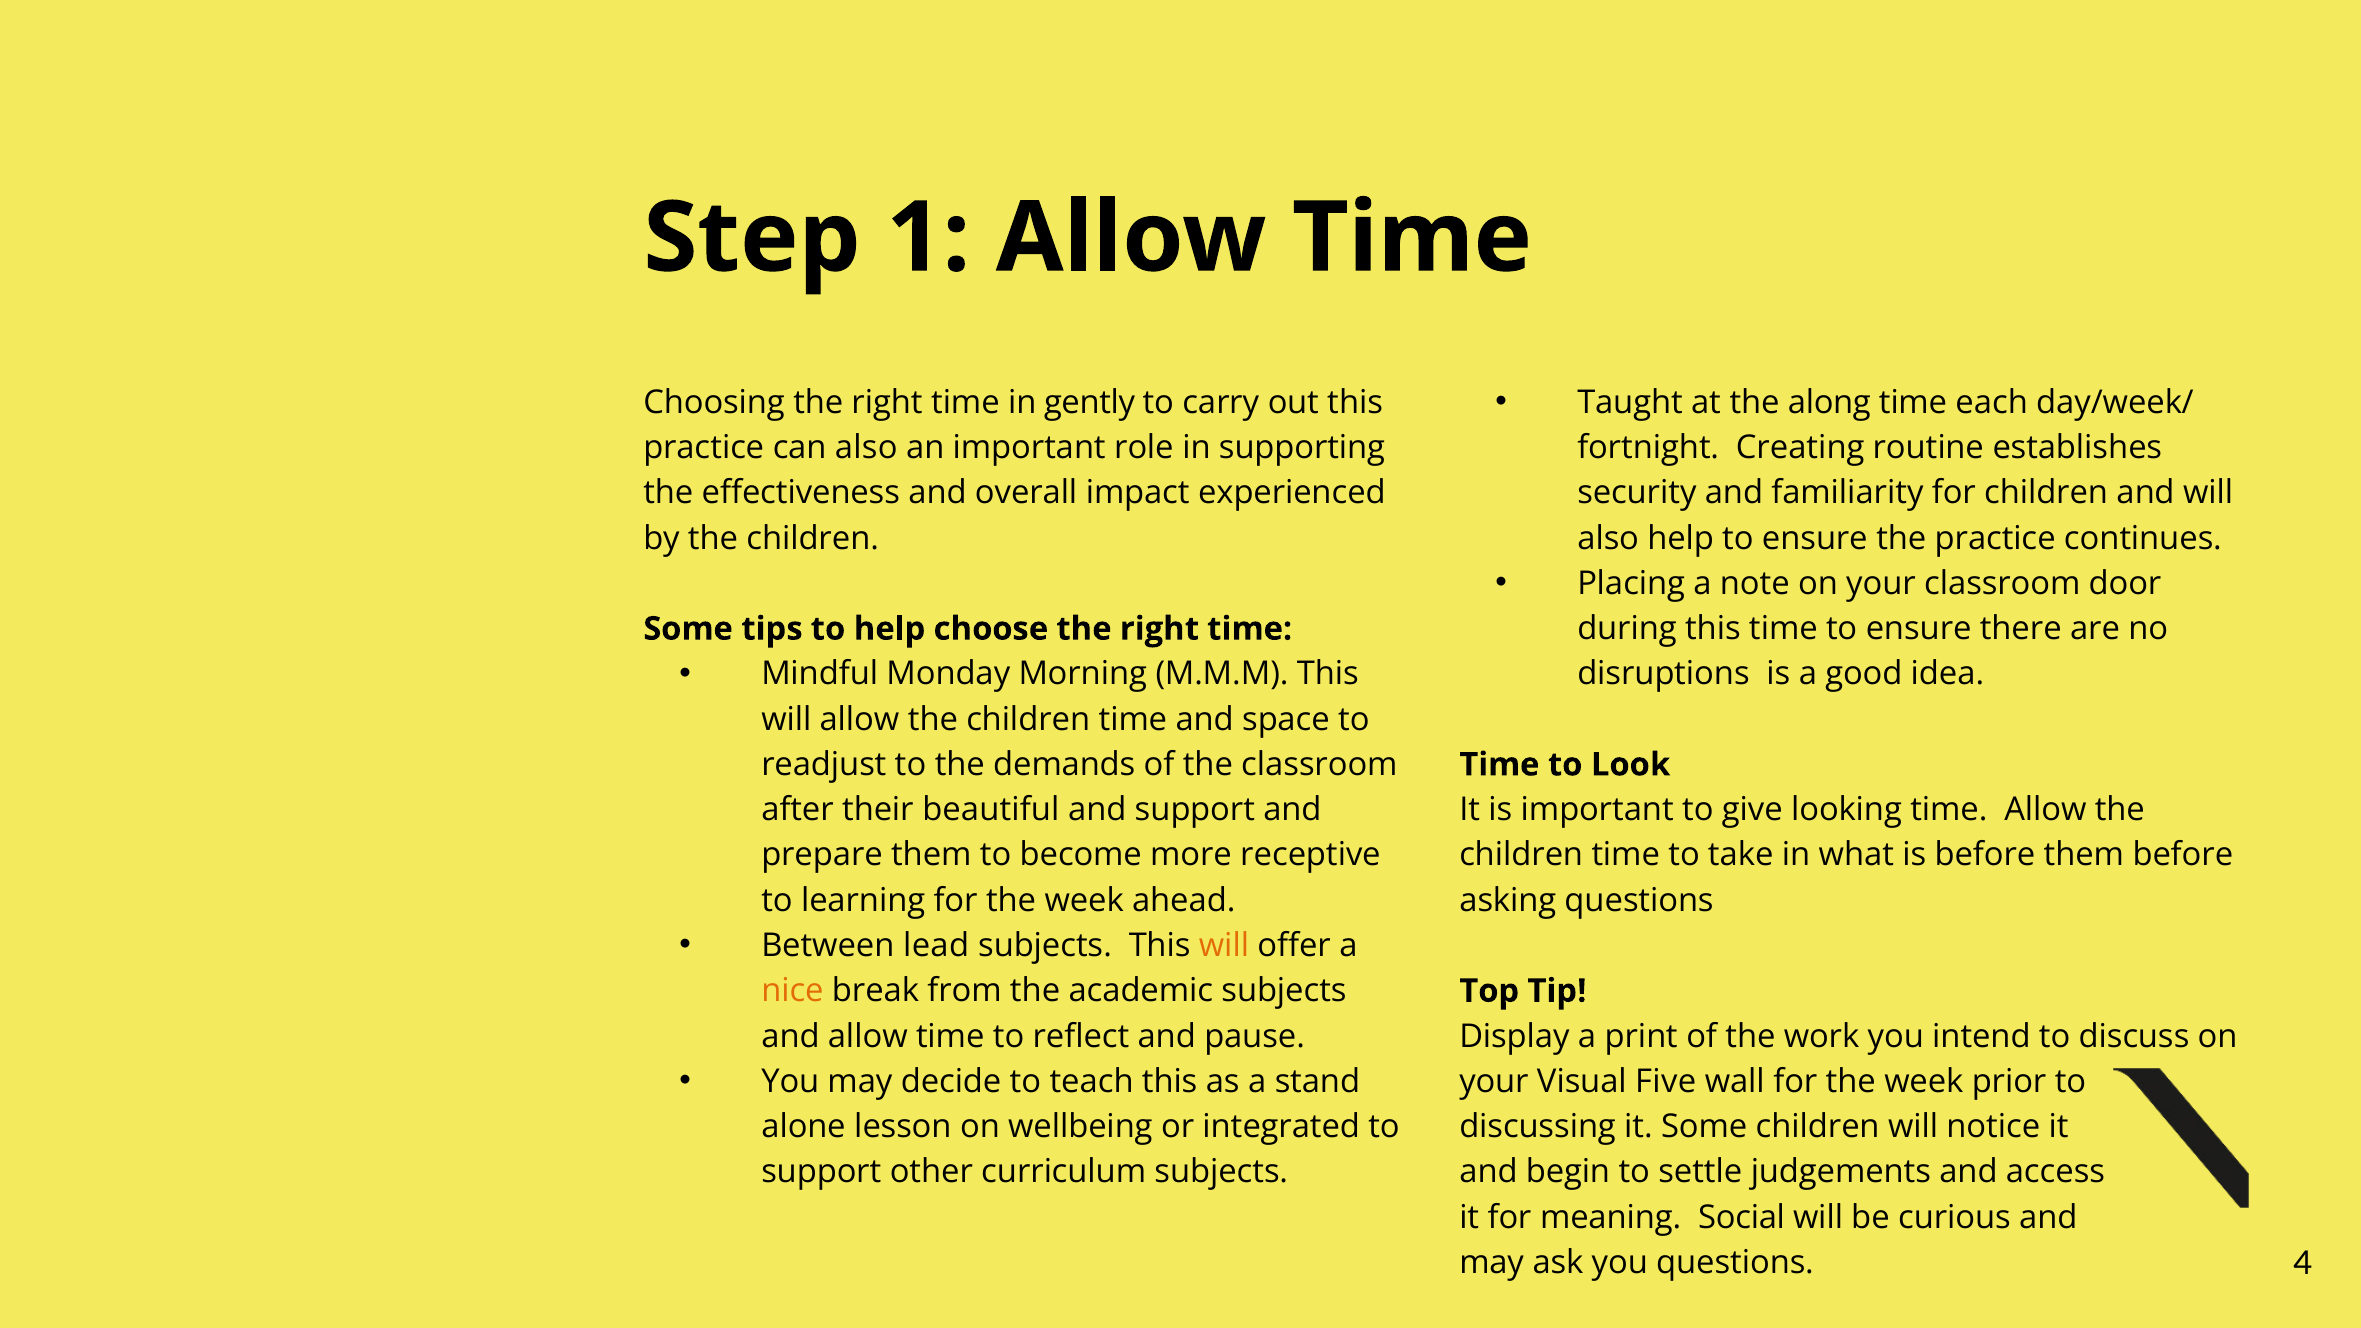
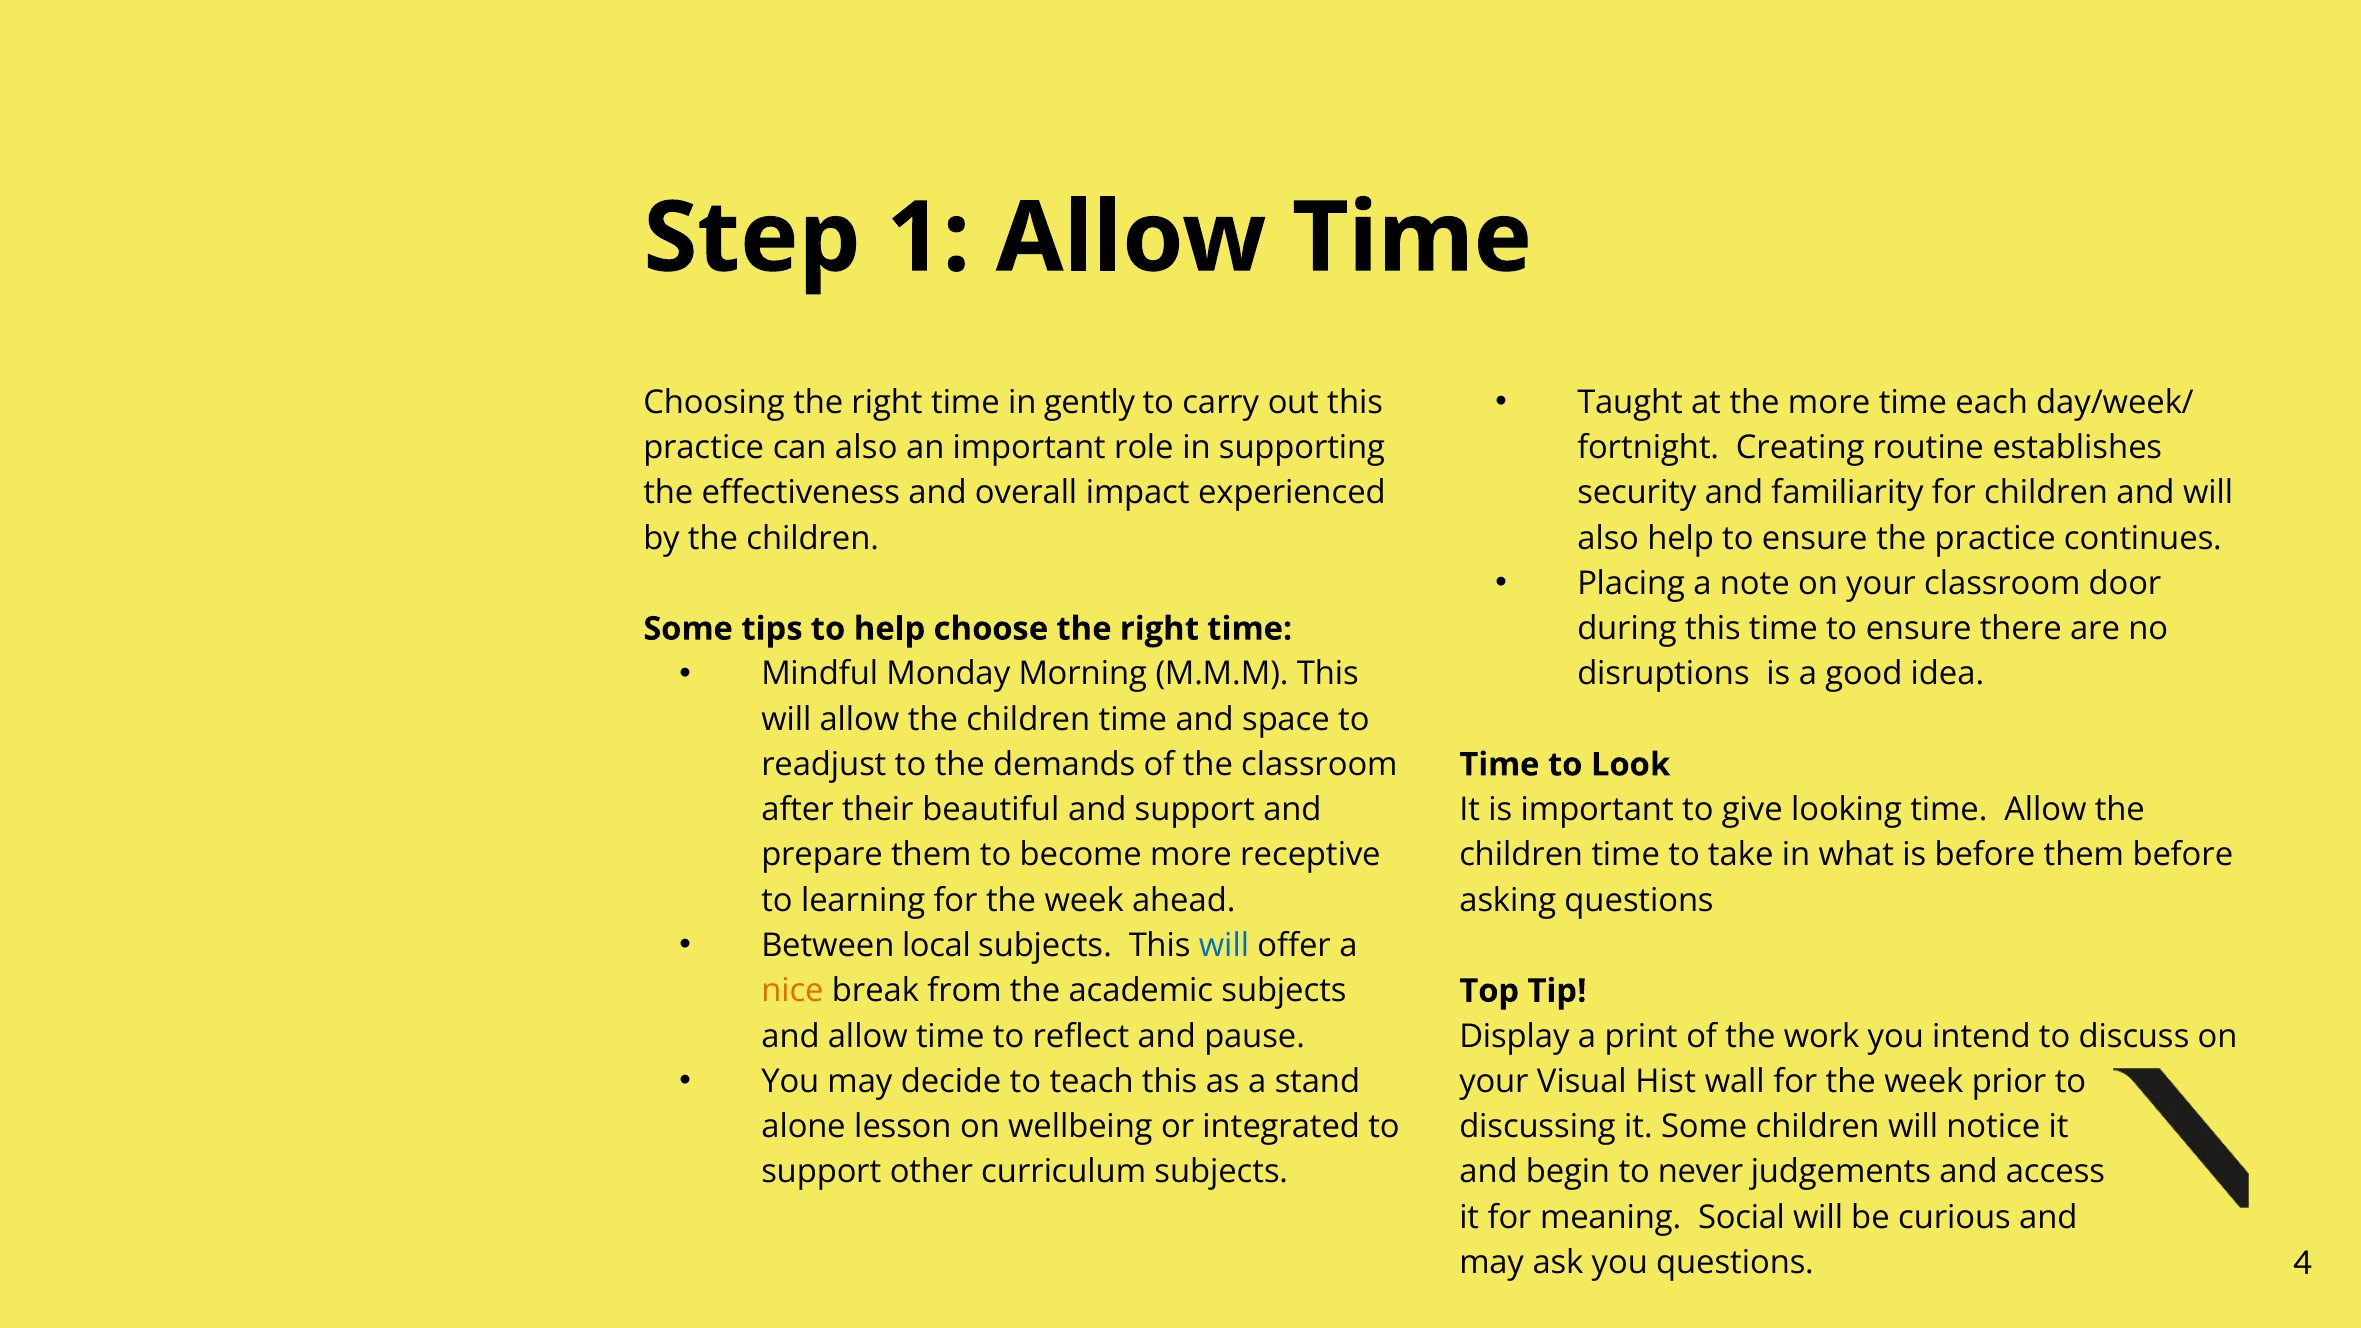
the along: along -> more
lead: lead -> local
will at (1224, 946) colour: orange -> blue
Five: Five -> Hist
settle: settle -> never
